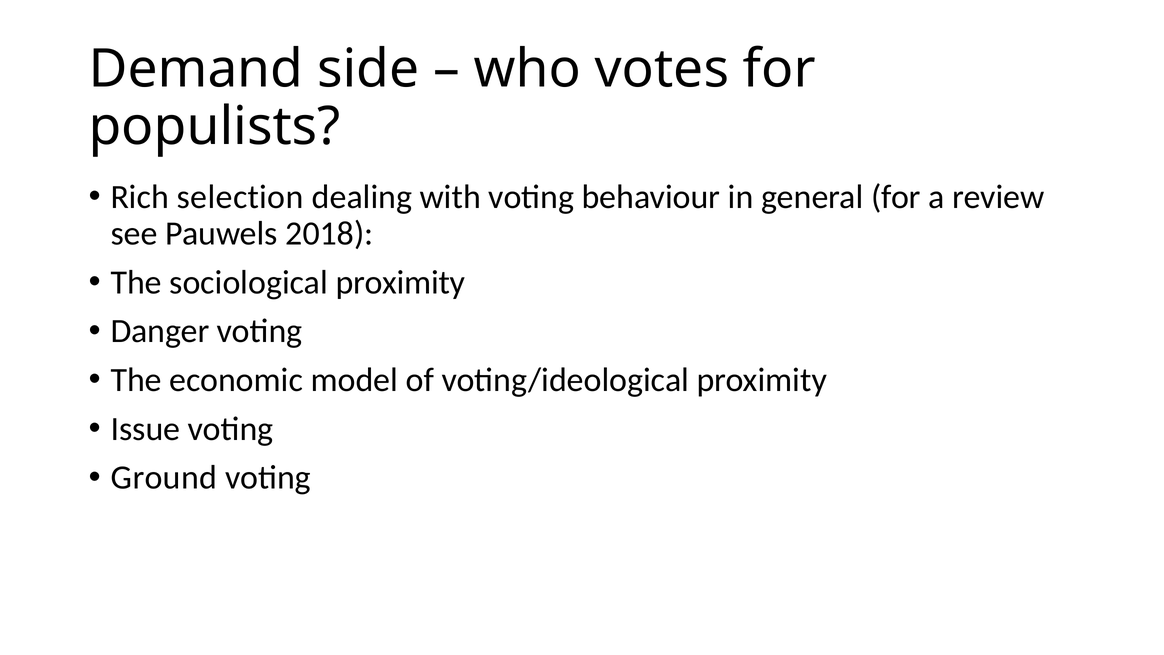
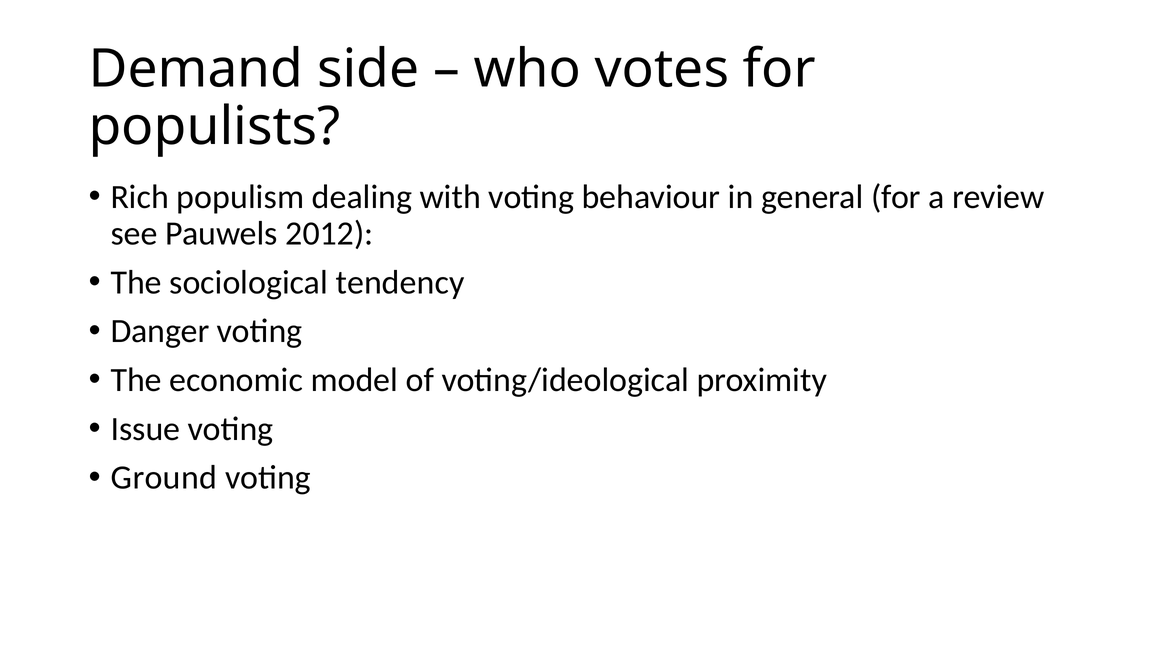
selection: selection -> populism
2018: 2018 -> 2012
sociological proximity: proximity -> tendency
